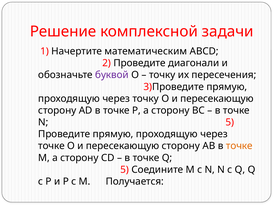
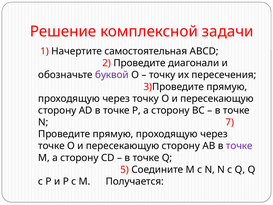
математическим: математическим -> самостоятельная
N 5: 5 -> 7
точке at (239, 146) colour: orange -> purple
